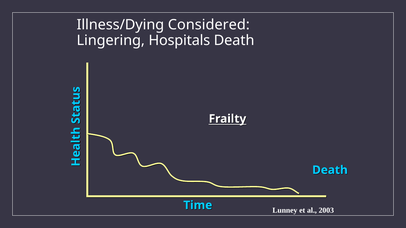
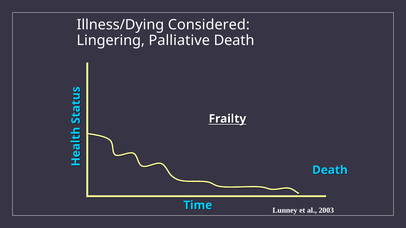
Hospitals: Hospitals -> Palliative
